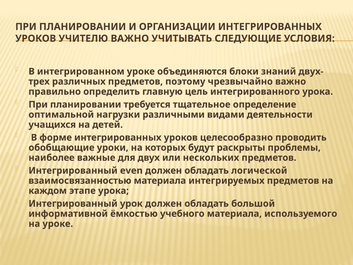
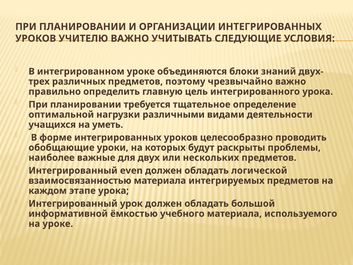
детей: детей -> уметь
